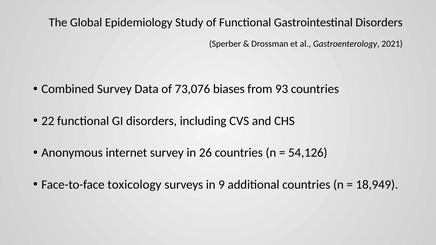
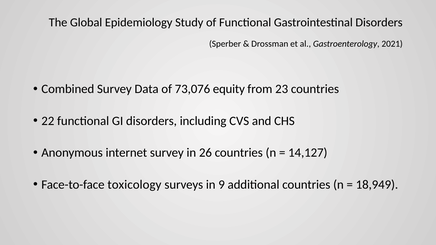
biases: biases -> equity
93: 93 -> 23
54,126: 54,126 -> 14,127
